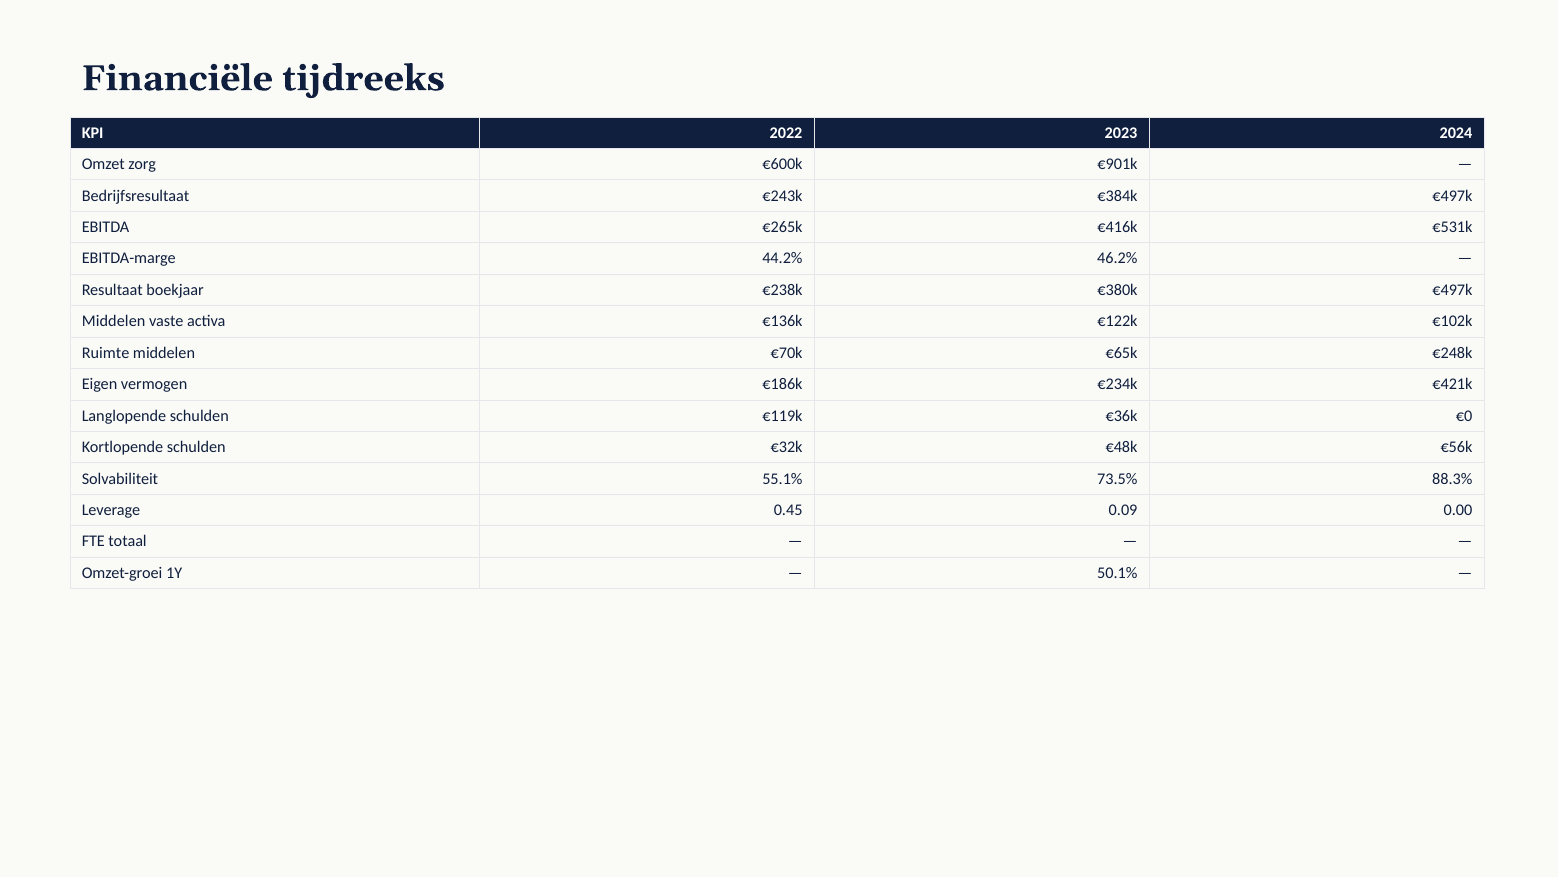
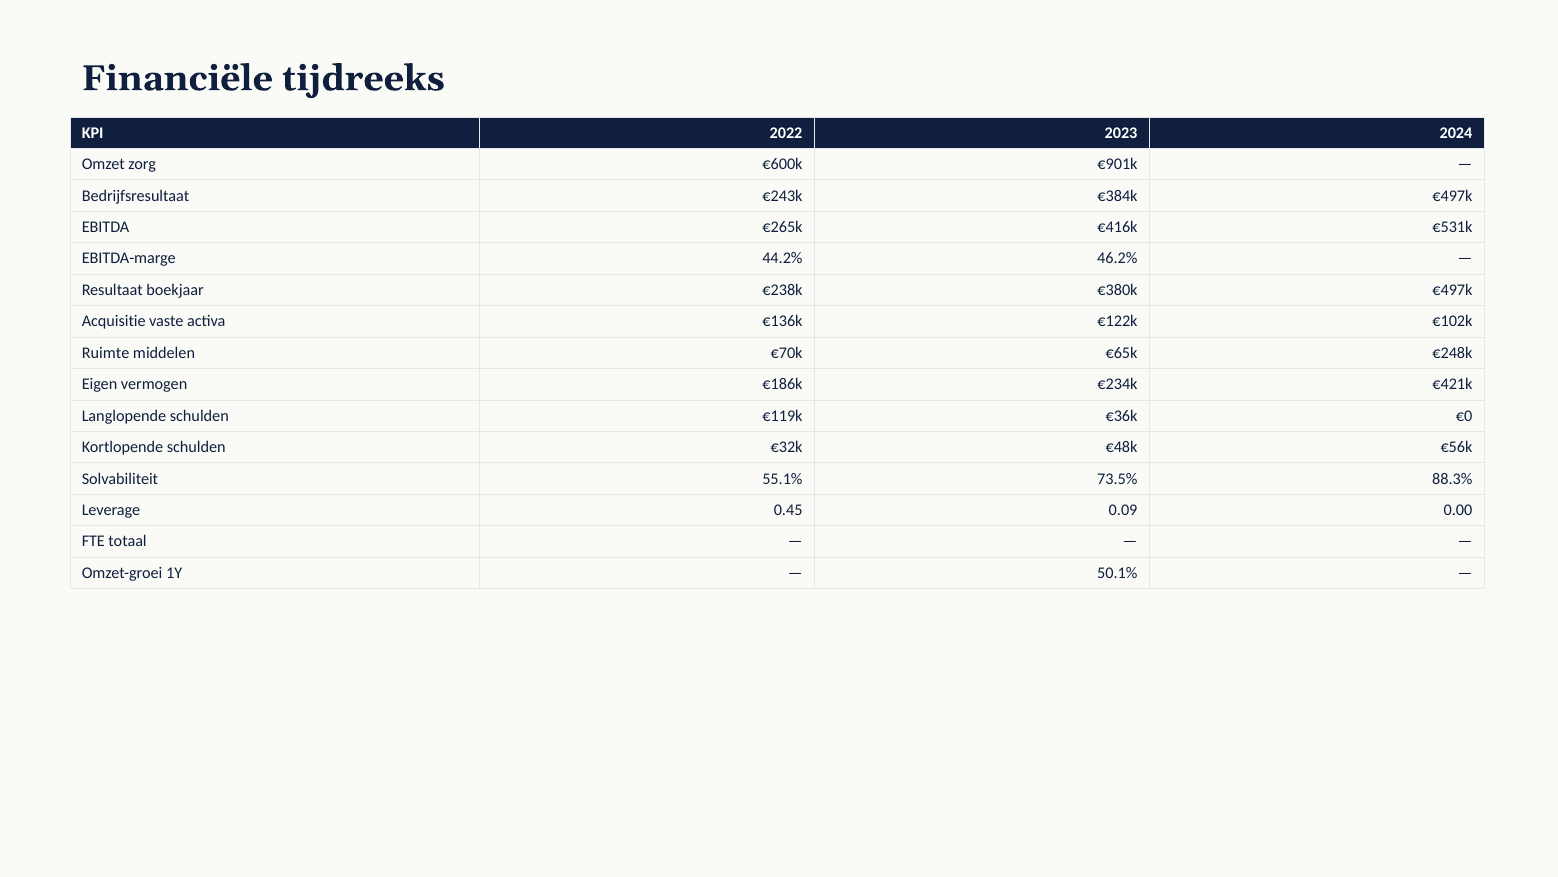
Middelen at (114, 321): Middelen -> Acquisitie
